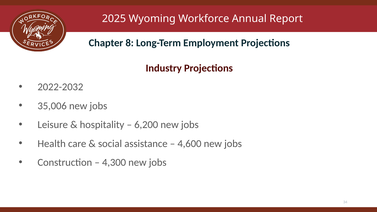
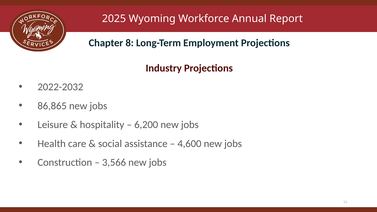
35,006: 35,006 -> 86,865
4,300: 4,300 -> 3,566
